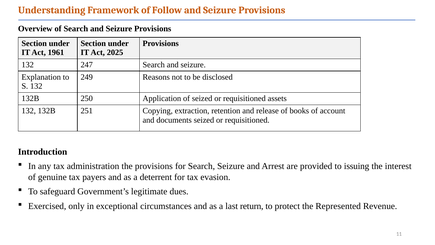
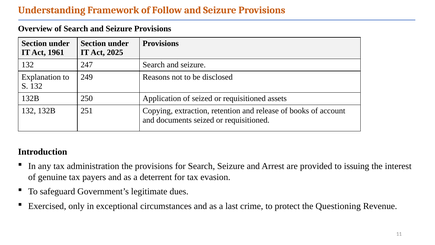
return: return -> crime
Represented: Represented -> Questioning
